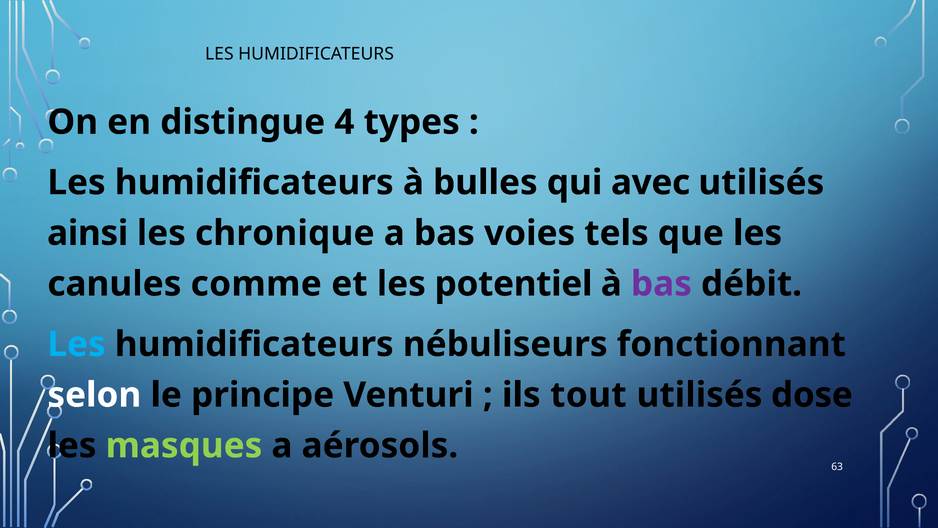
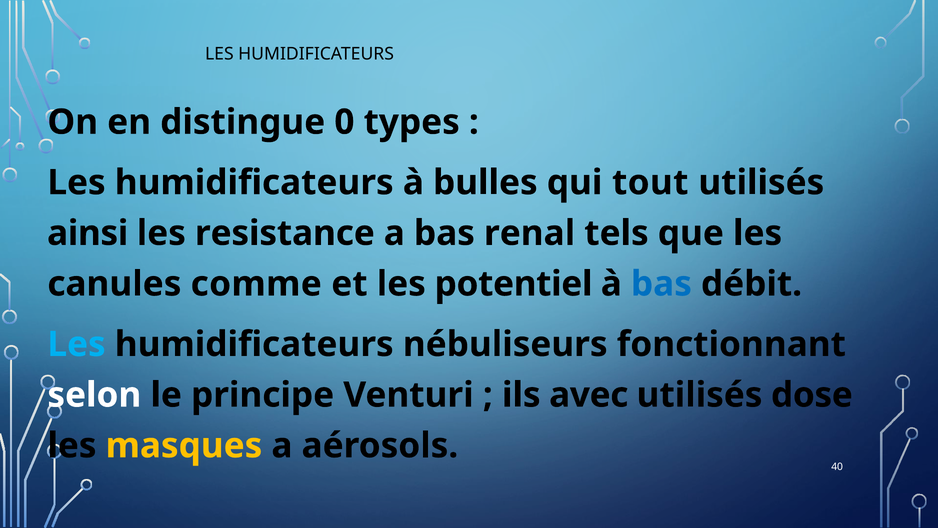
4: 4 -> 0
avec: avec -> tout
chronique: chronique -> resistance
voies: voies -> renal
bas at (661, 284) colour: purple -> blue
tout: tout -> avec
masques colour: light green -> yellow
63: 63 -> 40
